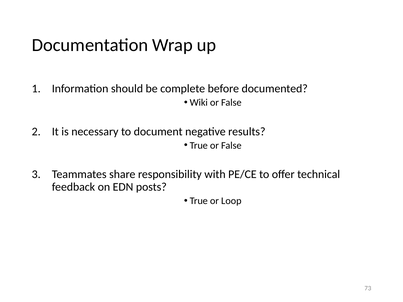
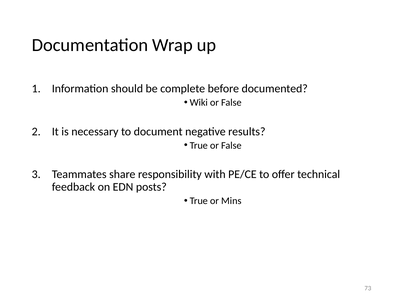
Loop: Loop -> Mins
